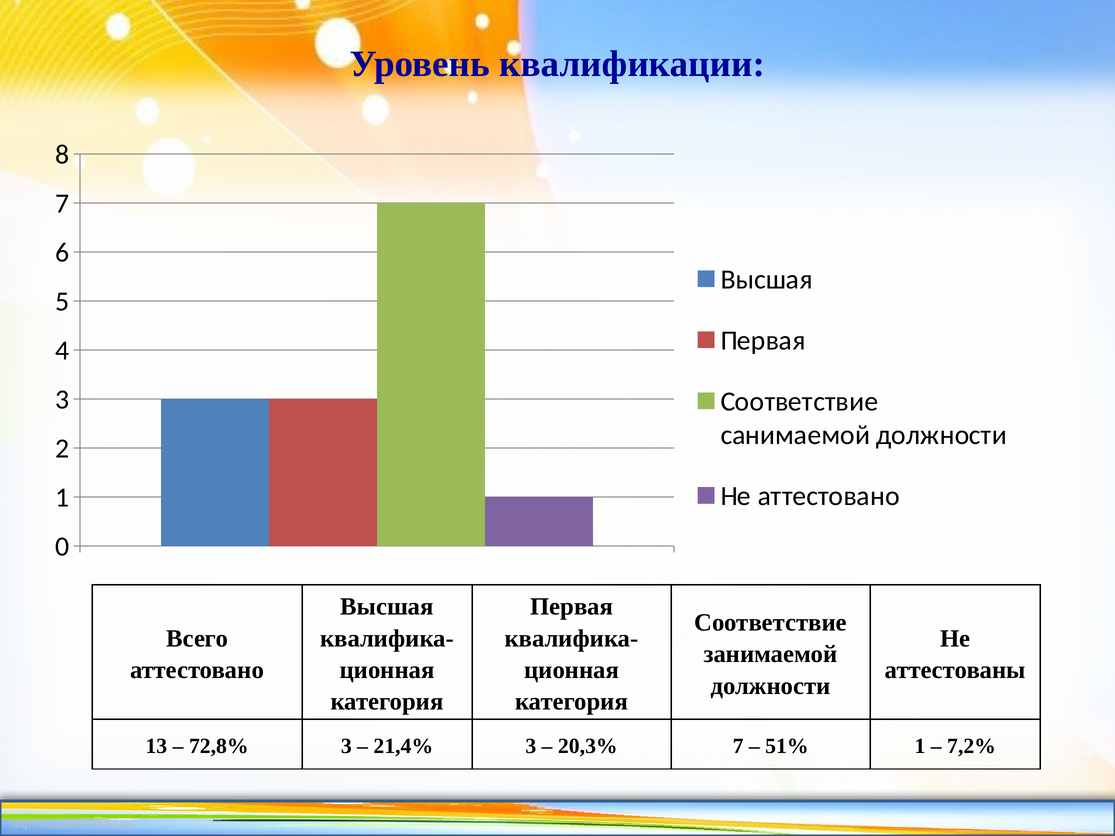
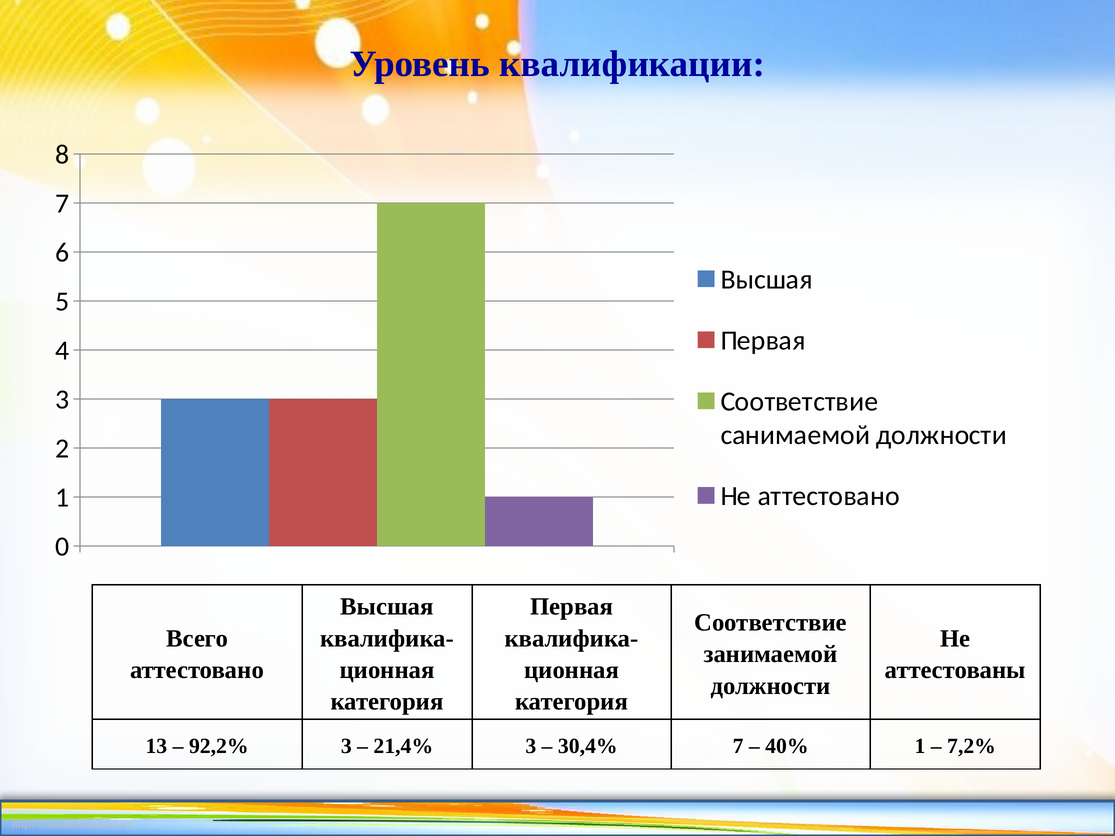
72,8%: 72,8% -> 92,2%
20,3%: 20,3% -> 30,4%
51%: 51% -> 40%
